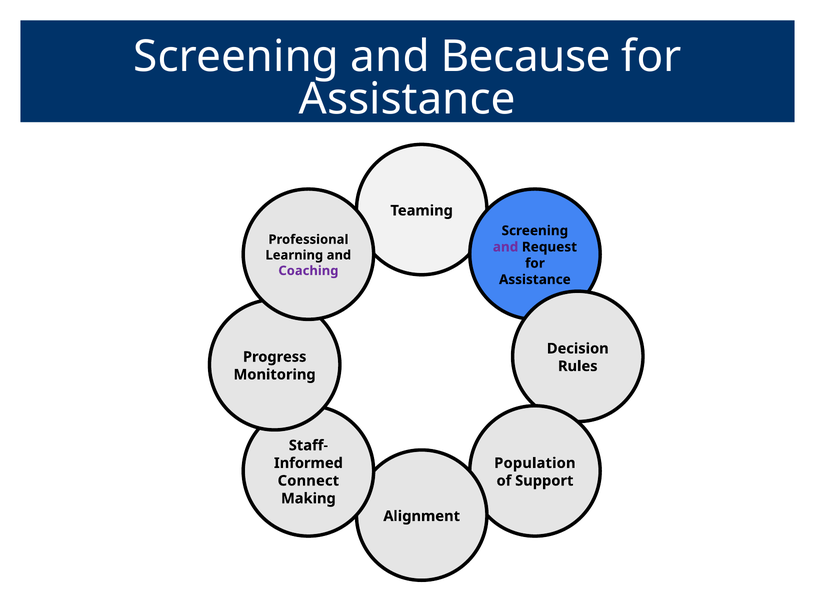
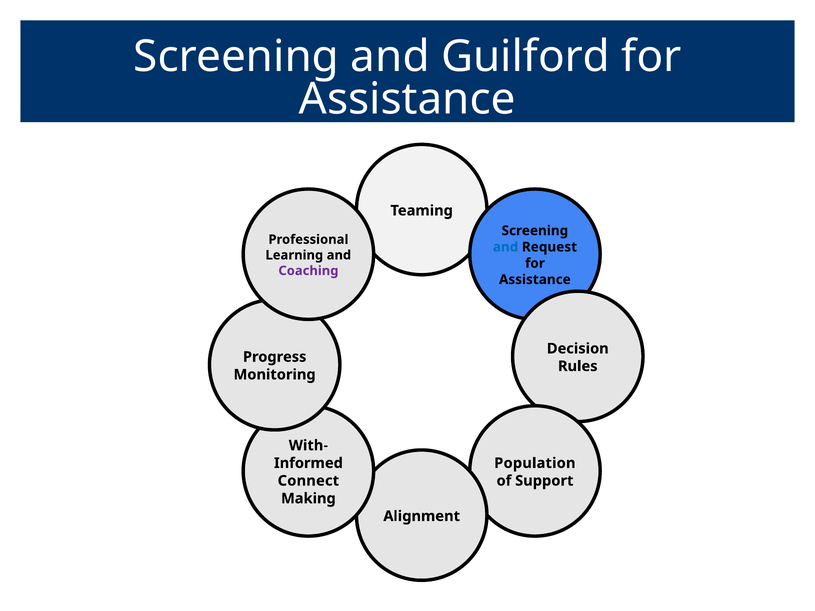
Because: Because -> Guilford
and at (506, 247) colour: purple -> blue
Staff-: Staff- -> With-
